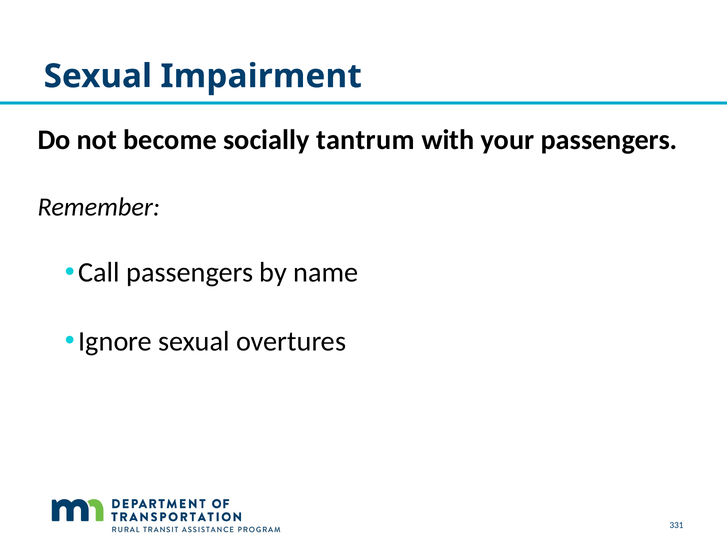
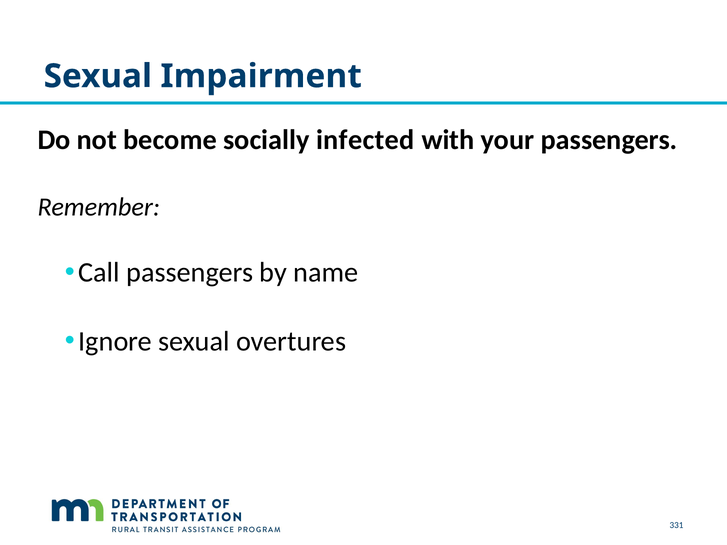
tantrum: tantrum -> infected
